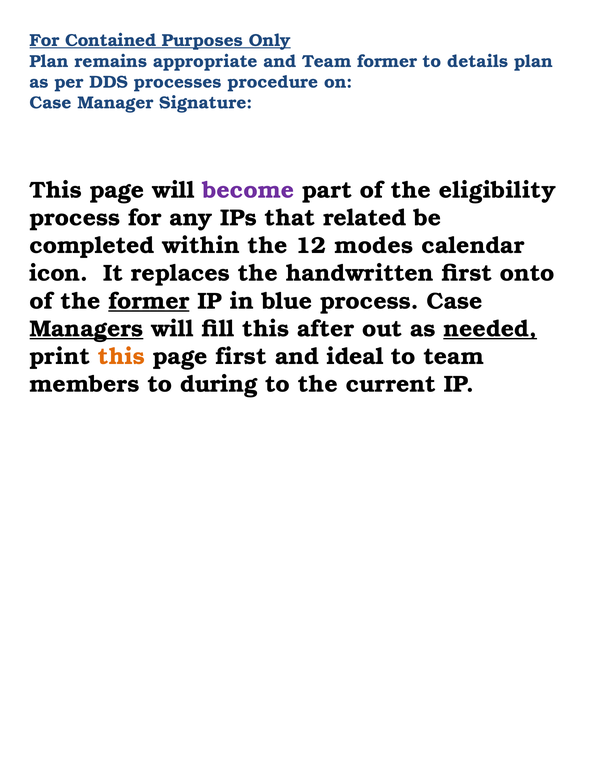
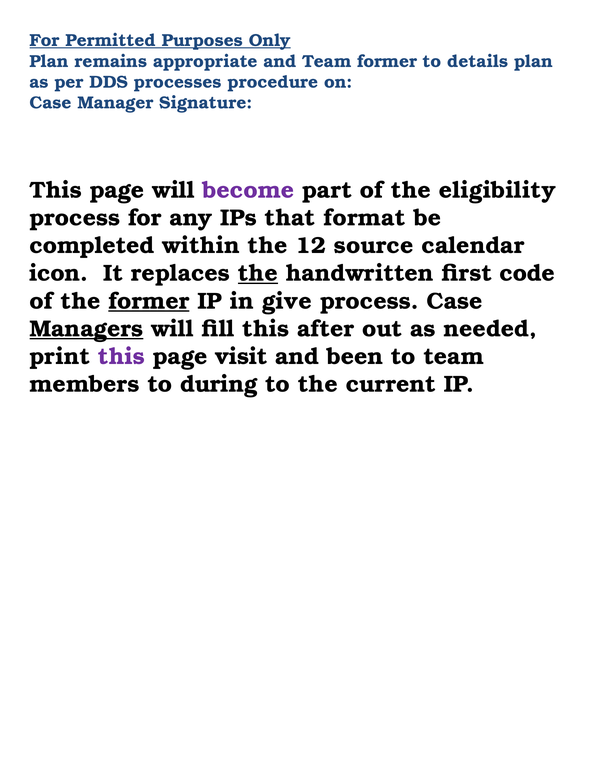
Contained: Contained -> Permitted
related: related -> format
modes: modes -> source
the at (258, 273) underline: none -> present
onto: onto -> code
blue: blue -> give
needed underline: present -> none
this at (121, 357) colour: orange -> purple
page first: first -> visit
ideal: ideal -> been
